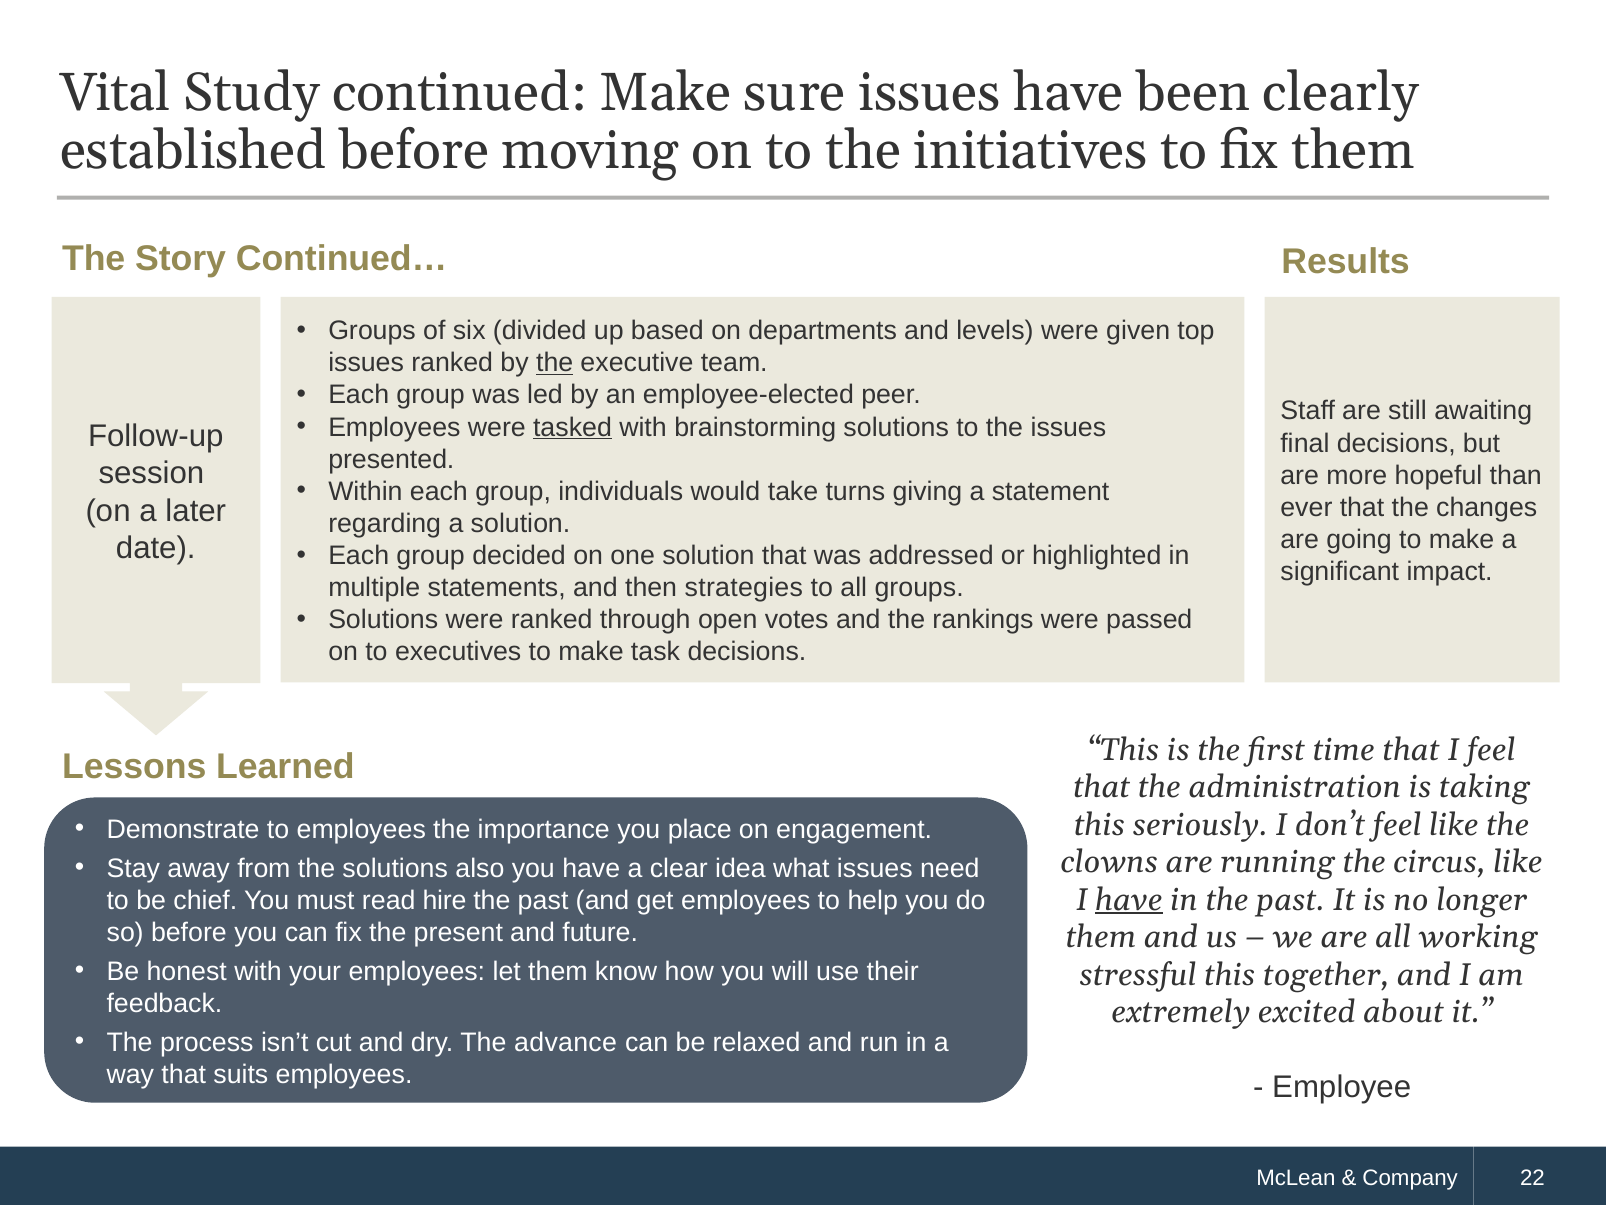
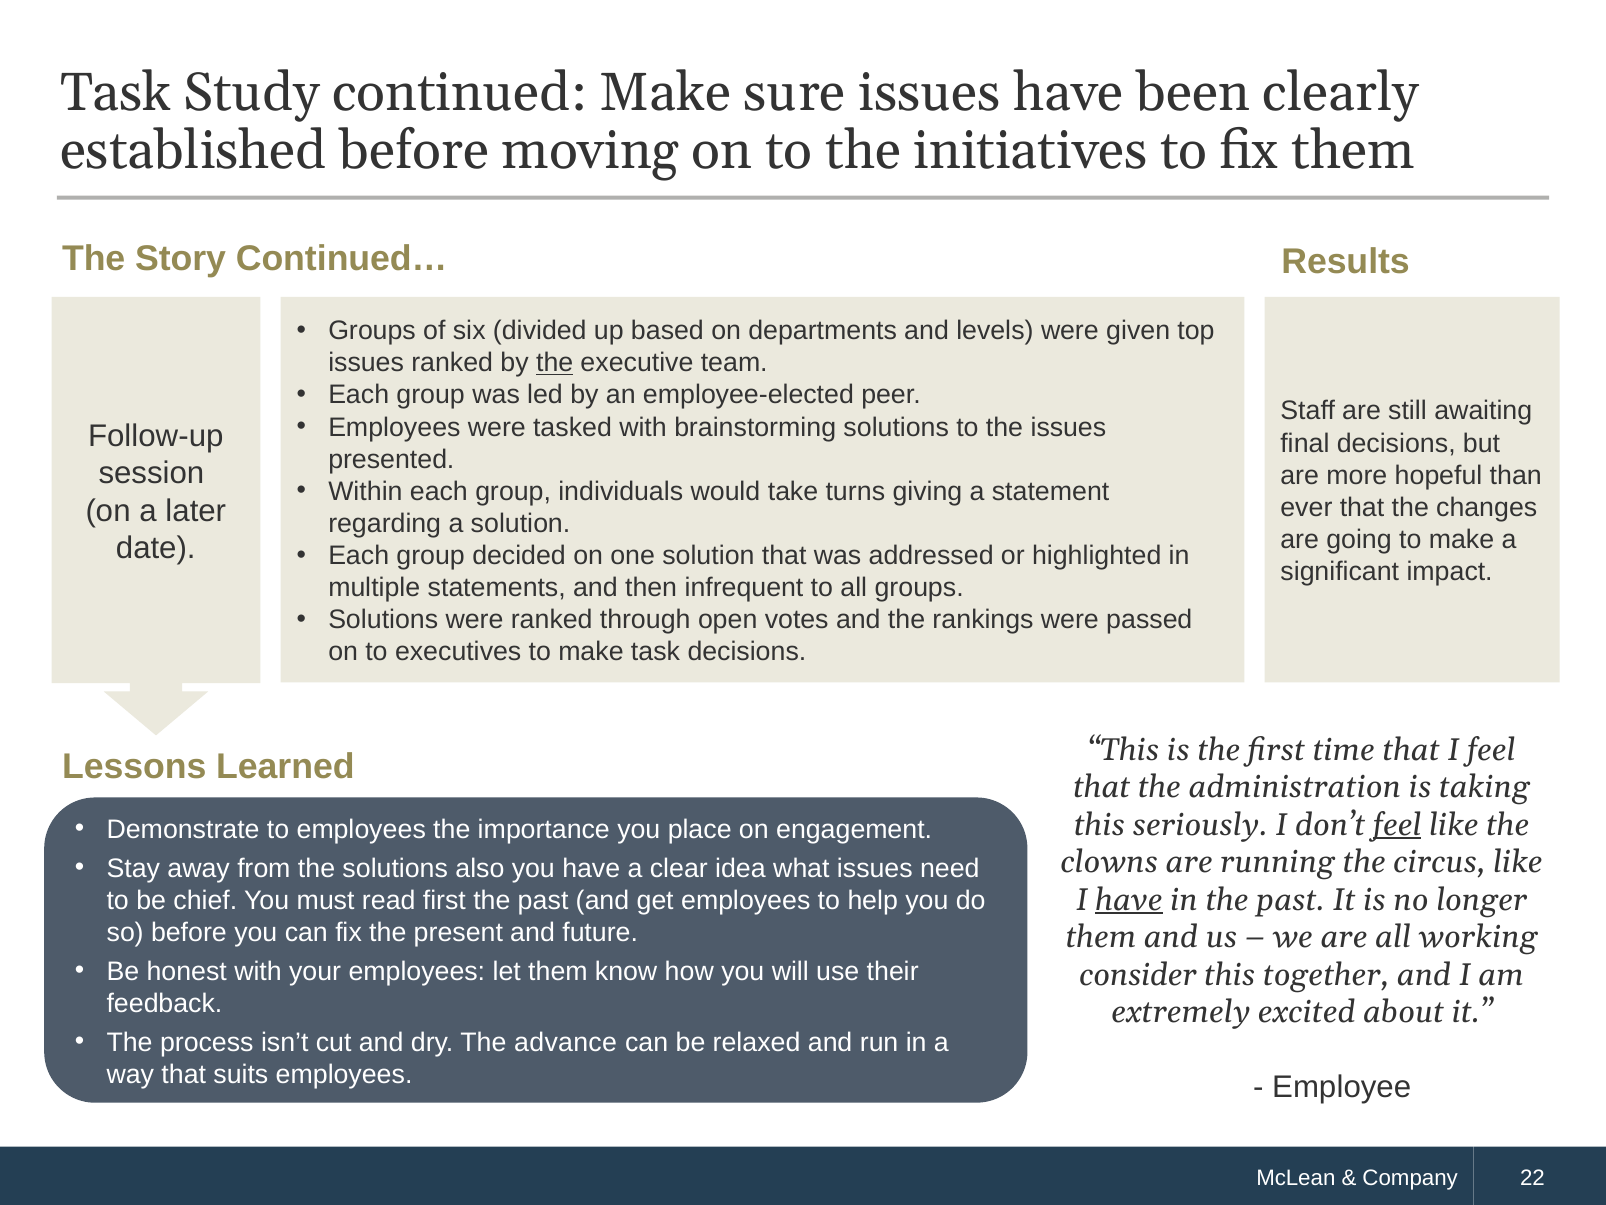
Vital at (116, 93): Vital -> Task
tasked underline: present -> none
strategies: strategies -> infrequent
feel at (1397, 824) underline: none -> present
read hire: hire -> first
stressful: stressful -> consider
